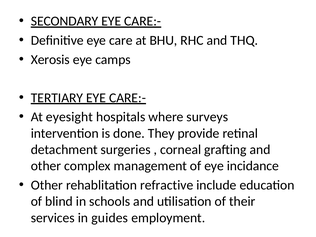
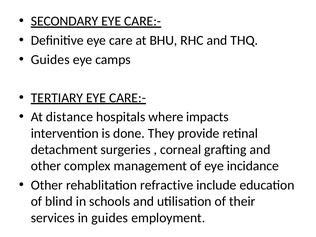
Xerosis at (50, 60): Xerosis -> Guides
eyesight: eyesight -> distance
surveys: surveys -> impacts
